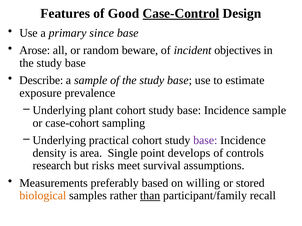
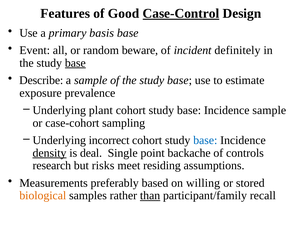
since: since -> basis
Arose: Arose -> Event
objectives: objectives -> definitely
base at (75, 63) underline: none -> present
practical: practical -> incorrect
base at (205, 141) colour: purple -> blue
density underline: none -> present
area: area -> deal
develops: develops -> backache
survival: survival -> residing
